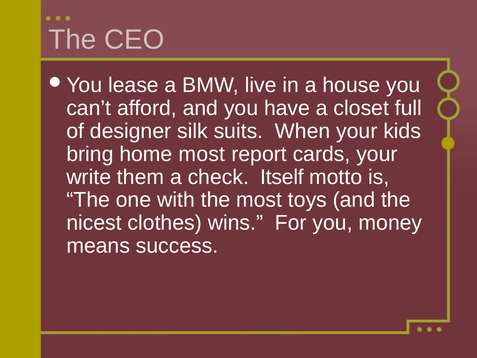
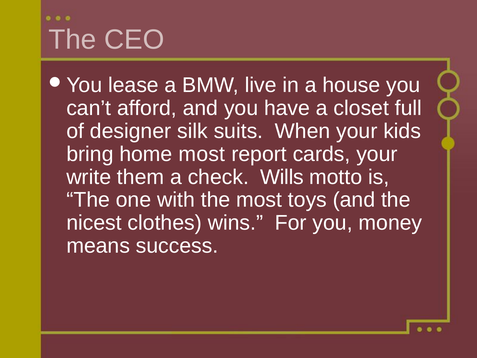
Itself: Itself -> Wills
